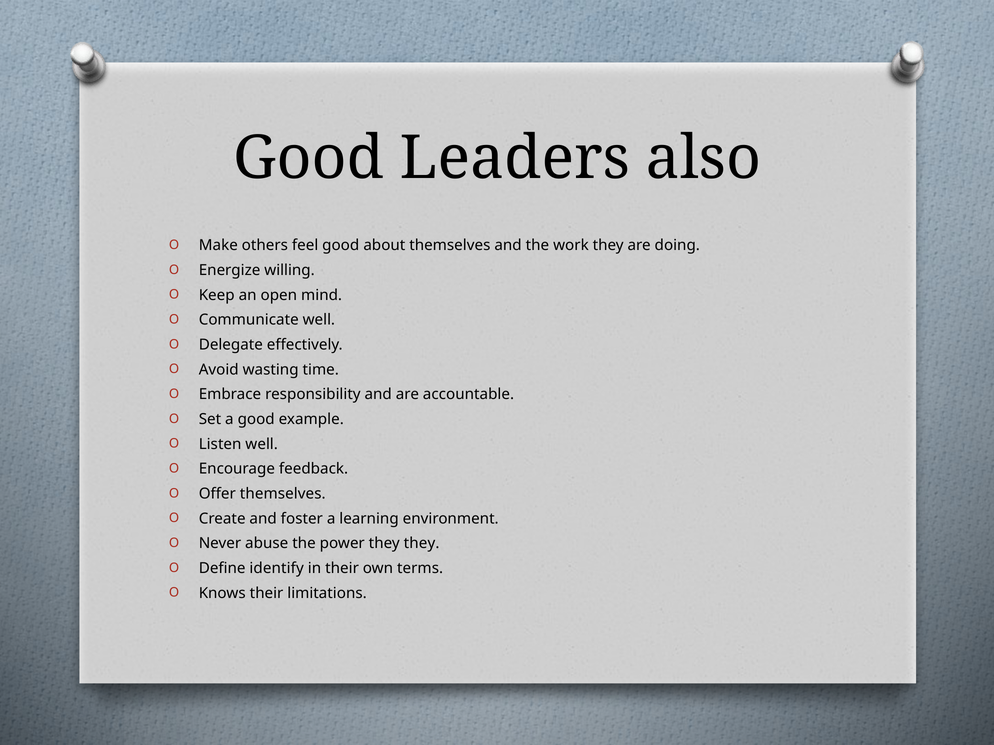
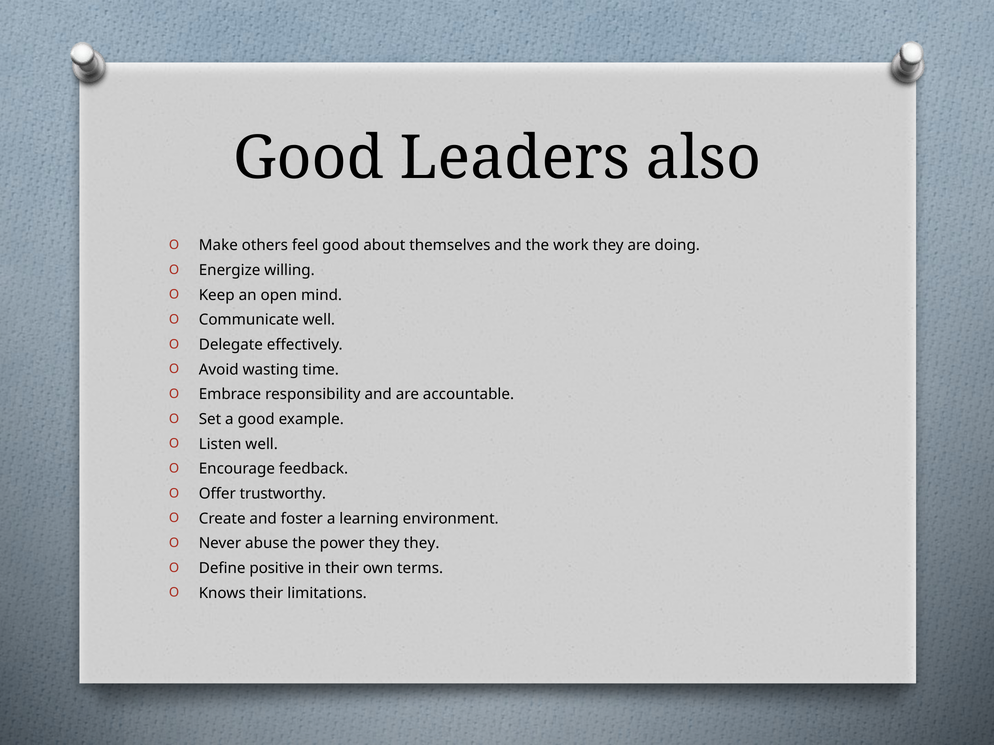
Offer themselves: themselves -> trustworthy
identify: identify -> positive
